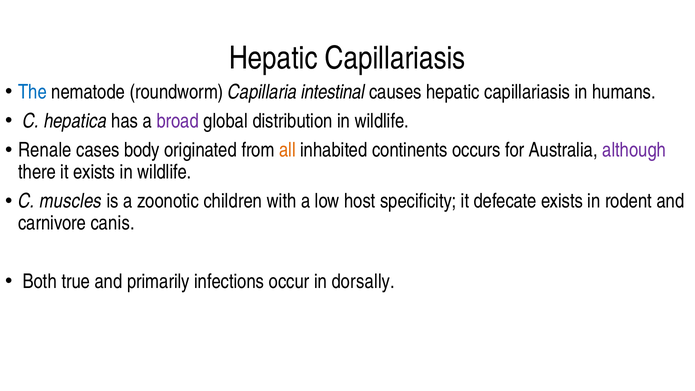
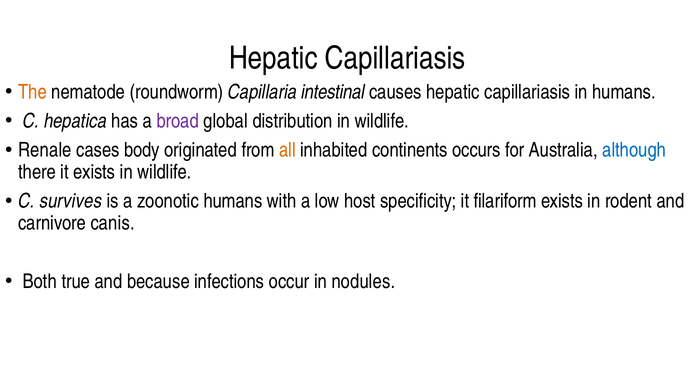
The colour: blue -> orange
although colour: purple -> blue
muscles: muscles -> survives
zoonotic children: children -> humans
defecate: defecate -> filariform
primarily: primarily -> because
dorsally: dorsally -> nodules
